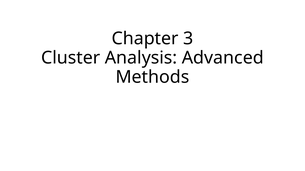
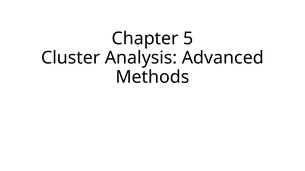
3: 3 -> 5
